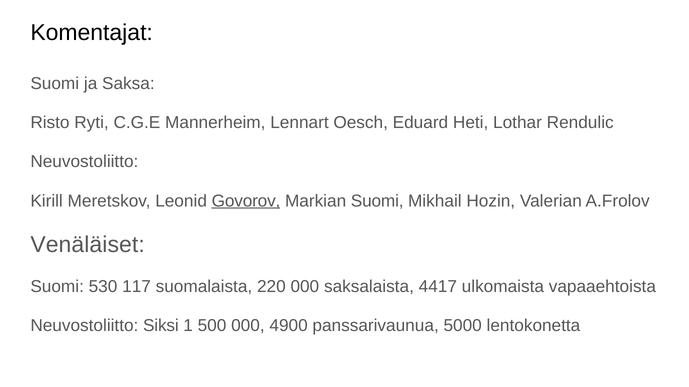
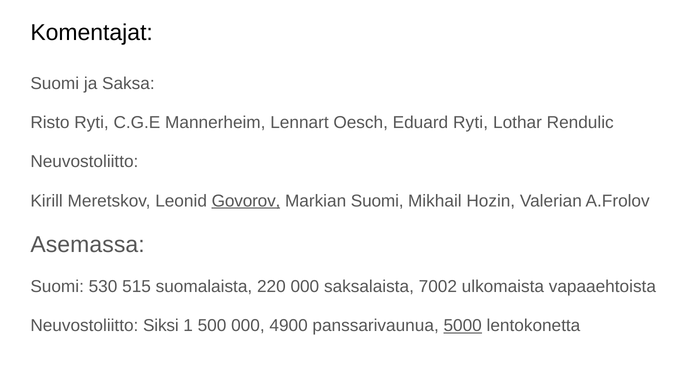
Eduard Heti: Heti -> Ryti
Venäläiset: Venäläiset -> Asemassa
117: 117 -> 515
4417: 4417 -> 7002
5000 underline: none -> present
